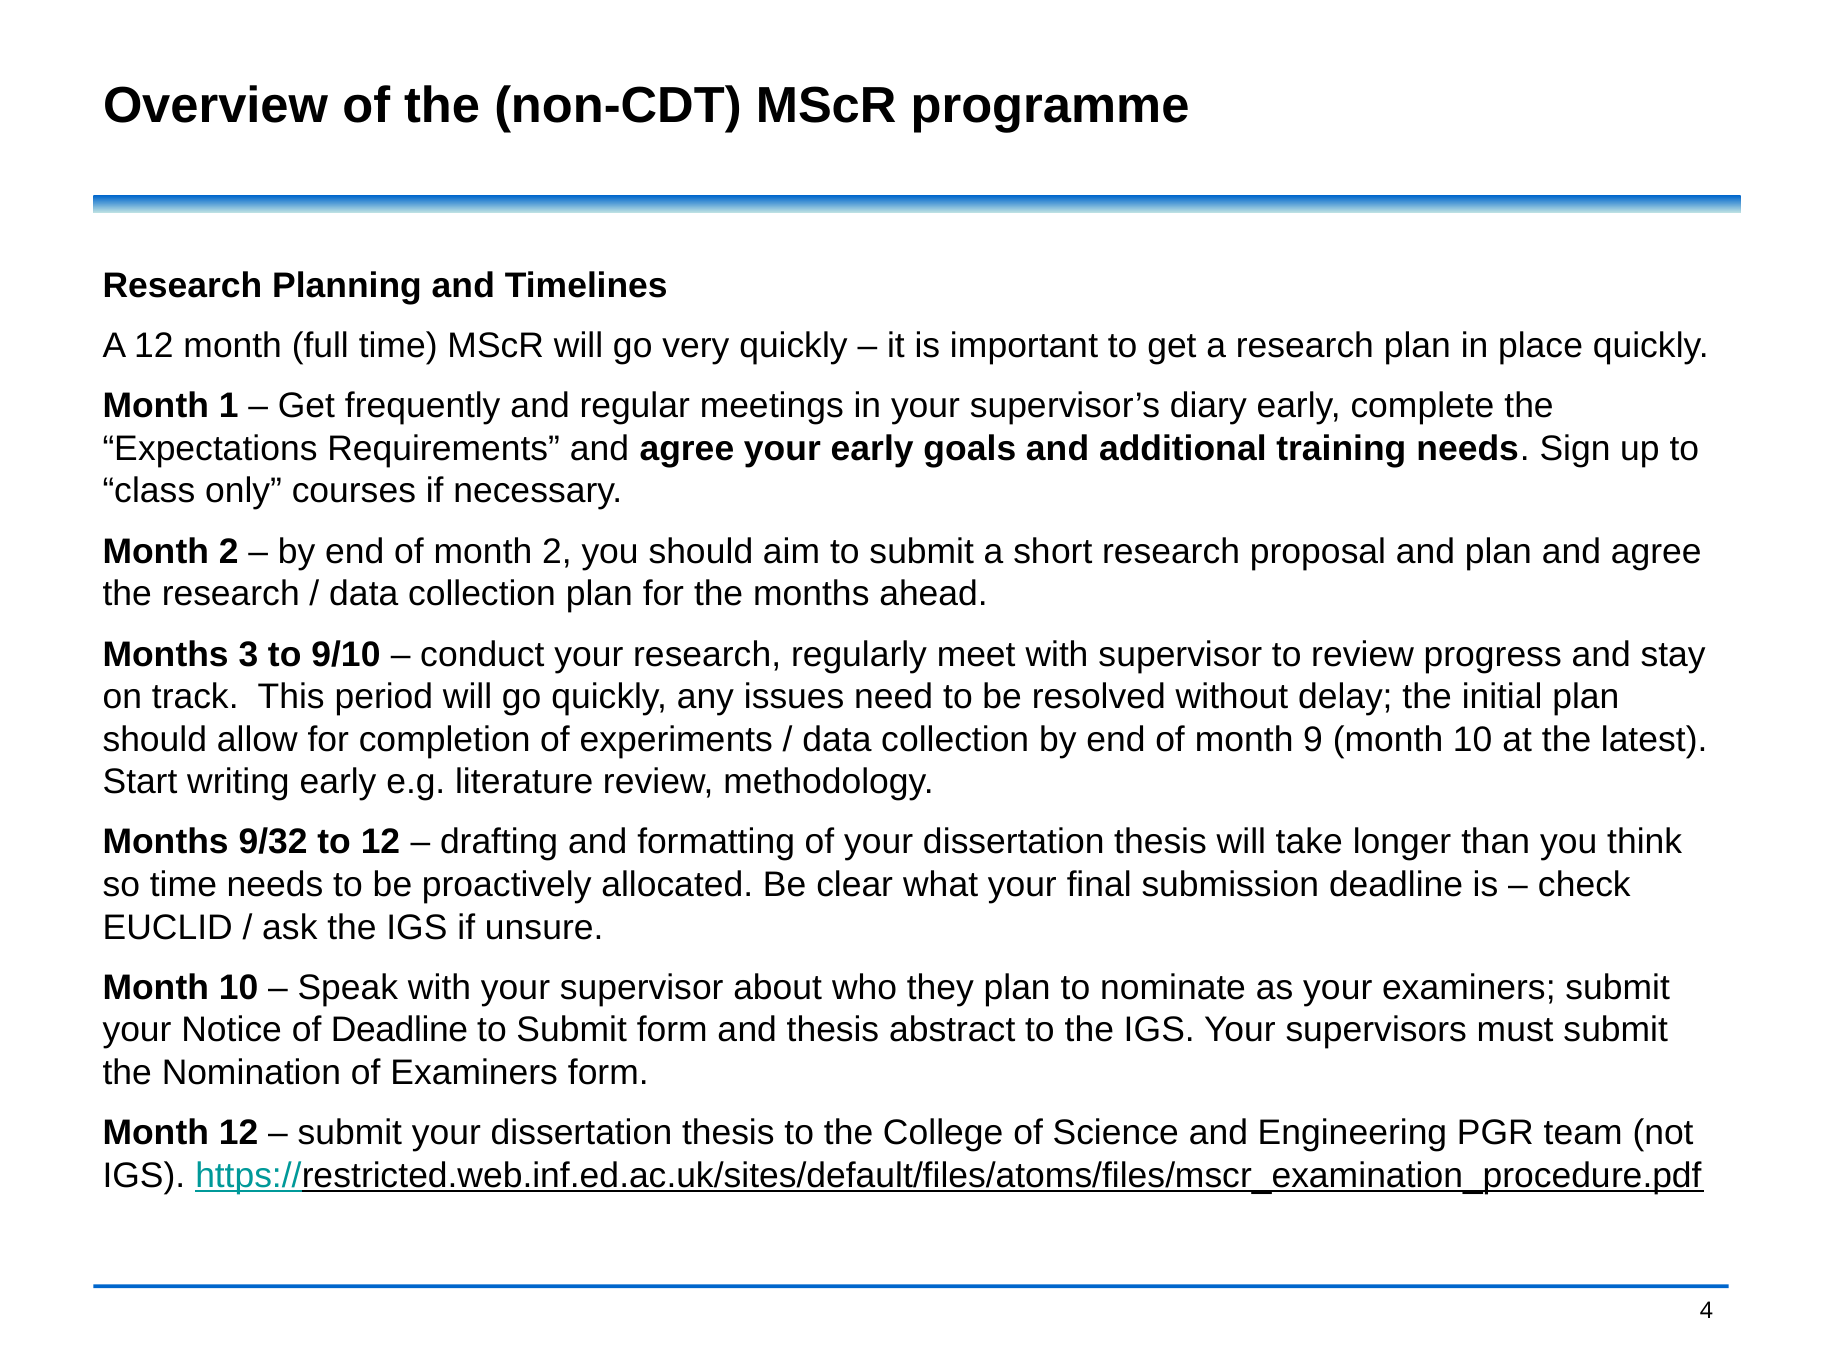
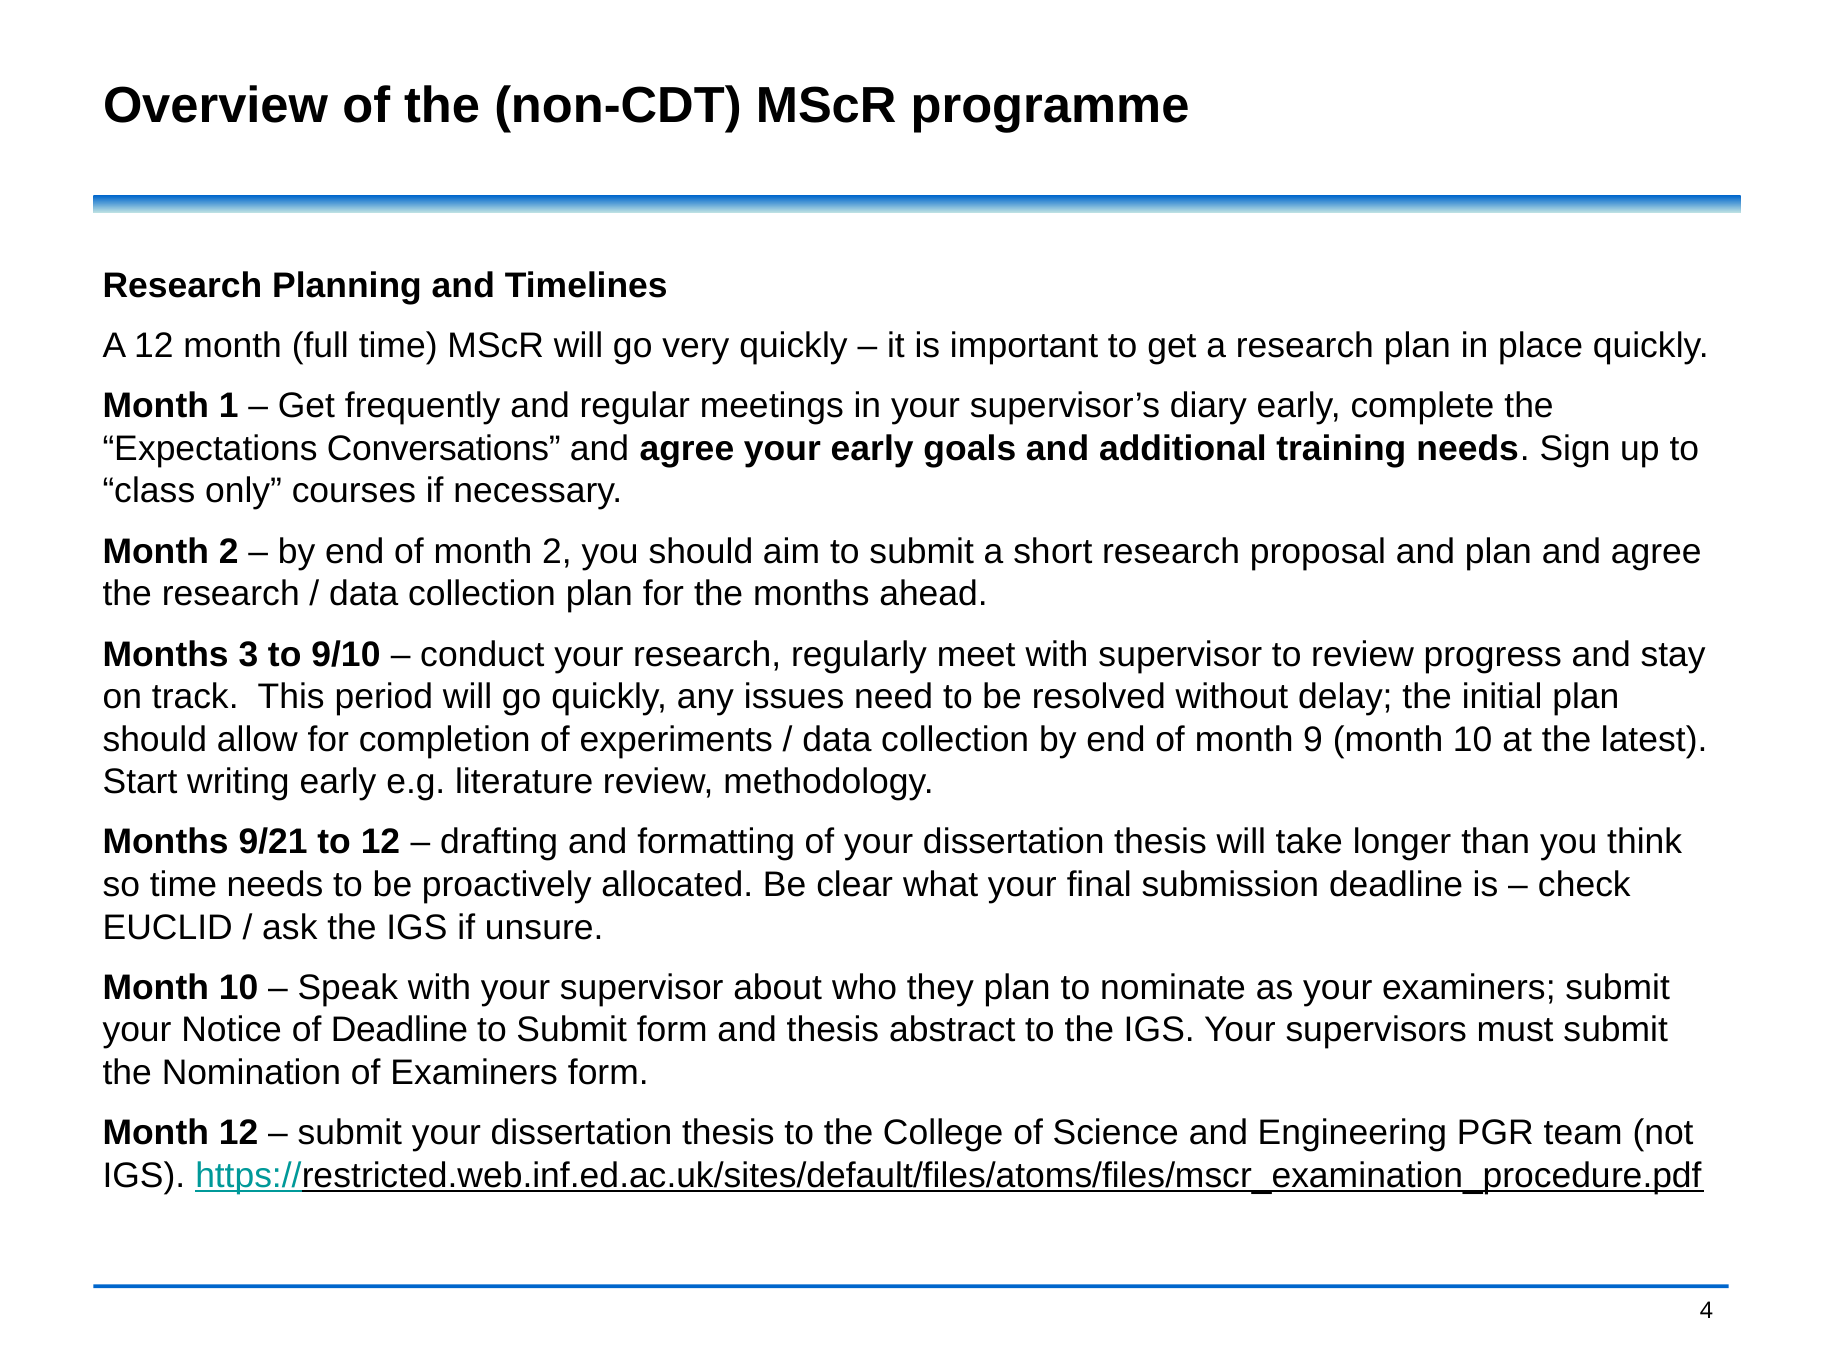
Requirements: Requirements -> Conversations
9/32: 9/32 -> 9/21
